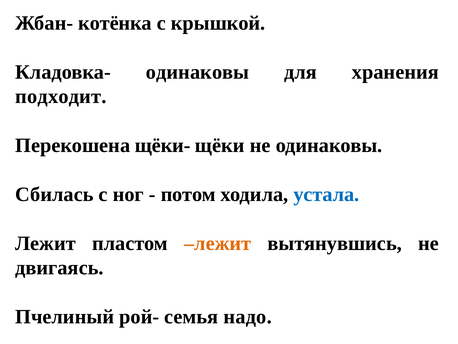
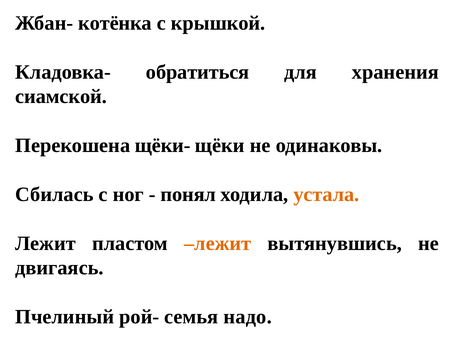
Кладовка- одинаковы: одинаковы -> обратиться
подходит: подходит -> сиамской
потом: потом -> понял
устала colour: blue -> orange
